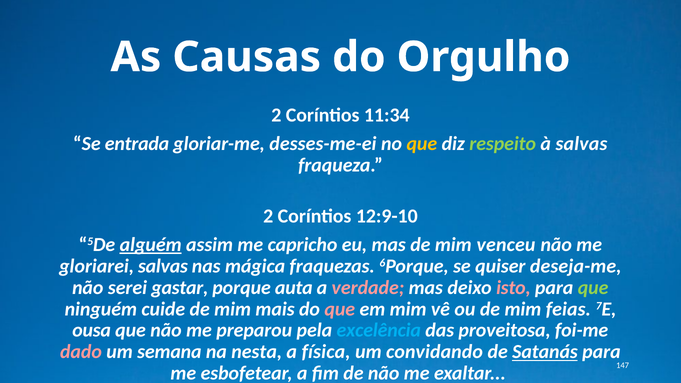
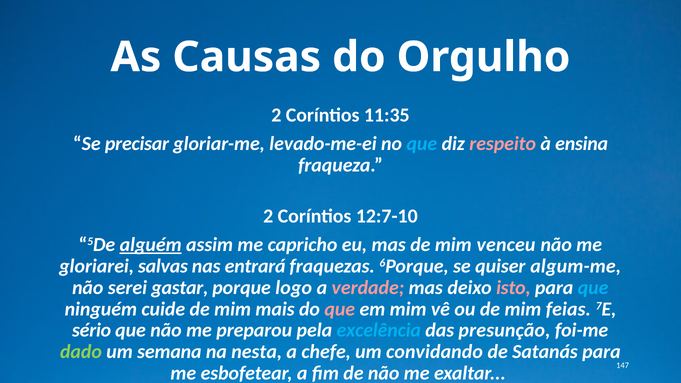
11:34: 11:34 -> 11:35
entrada: entrada -> precisar
desses-me-ei: desses-me-ei -> levado-me-ei
que at (422, 144) colour: yellow -> light blue
respeito colour: light green -> pink
à salvas: salvas -> ensina
12:9-10: 12:9-10 -> 12:7-10
mágica: mágica -> entrará
deseja-me: deseja-me -> algum-me
auta: auta -> logo
que at (593, 288) colour: light green -> light blue
ousa: ousa -> sério
proveitosa: proveitosa -> presunção
dado colour: pink -> light green
física: física -> chefe
Satanás underline: present -> none
